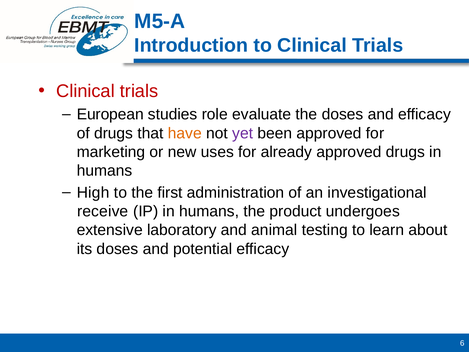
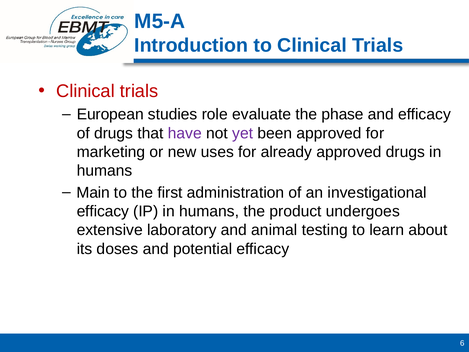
the doses: doses -> phase
have colour: orange -> purple
High: High -> Main
receive at (103, 211): receive -> efficacy
